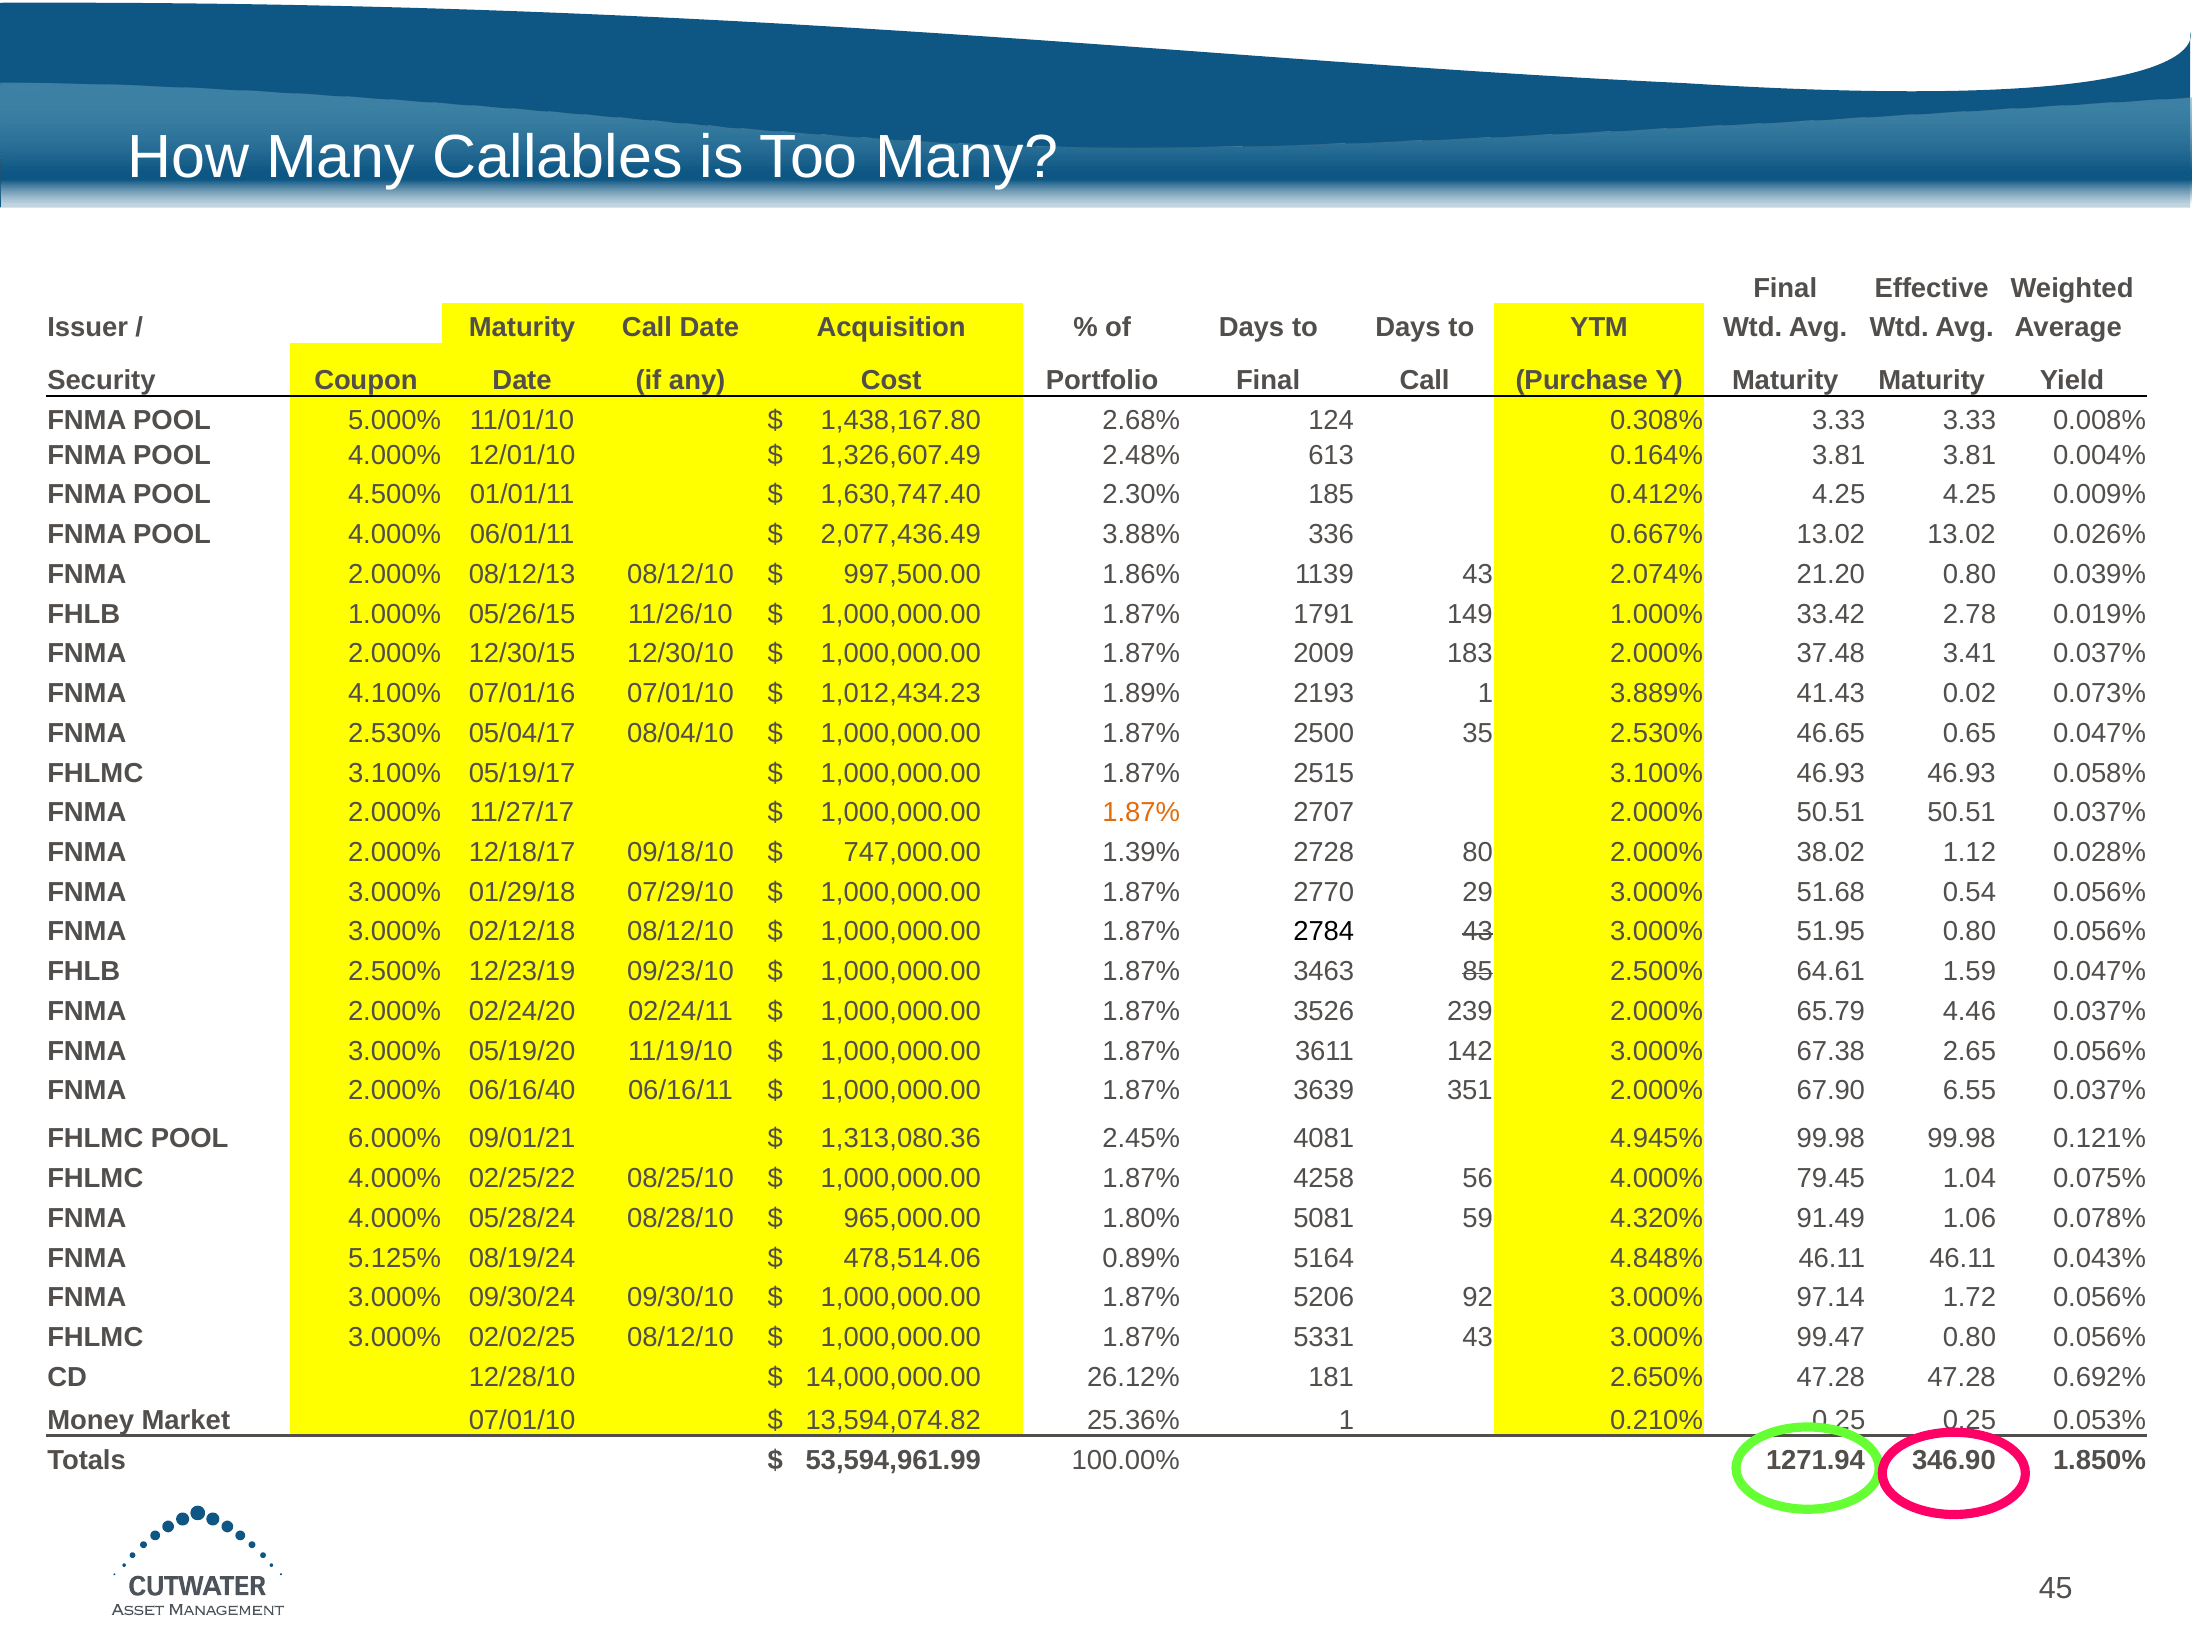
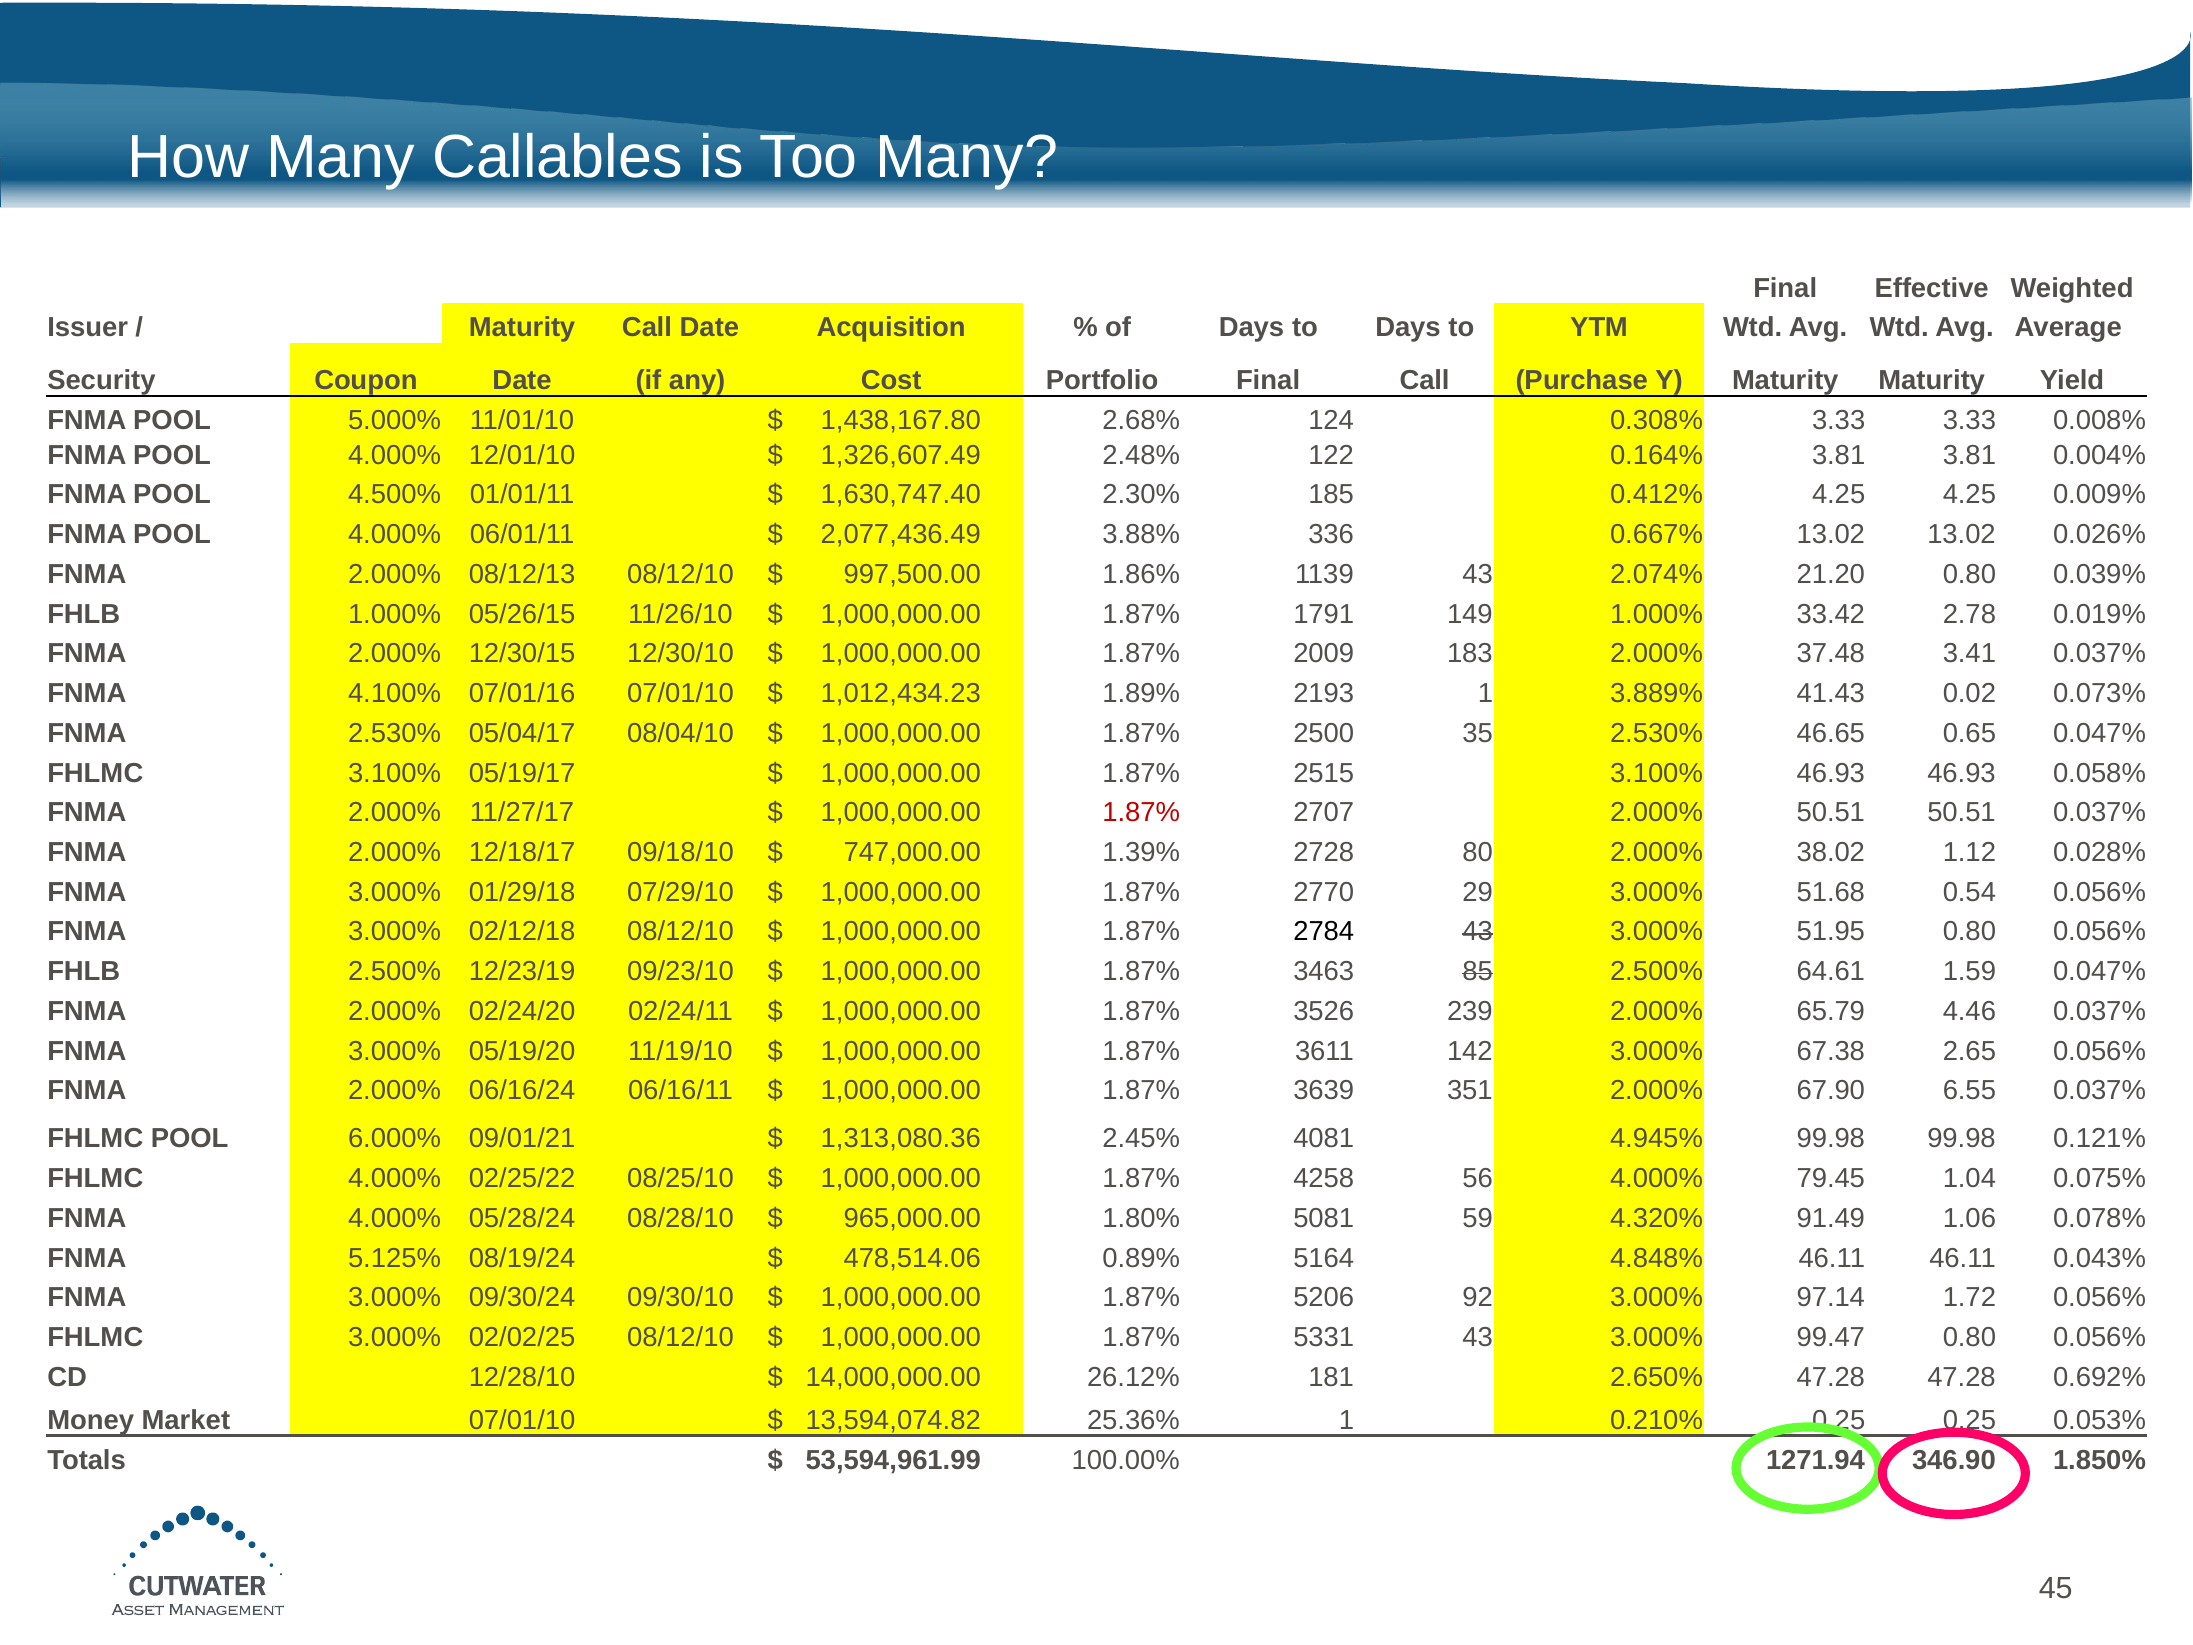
613: 613 -> 122
1.87% at (1141, 813) colour: orange -> red
06/16/40: 06/16/40 -> 06/16/24
